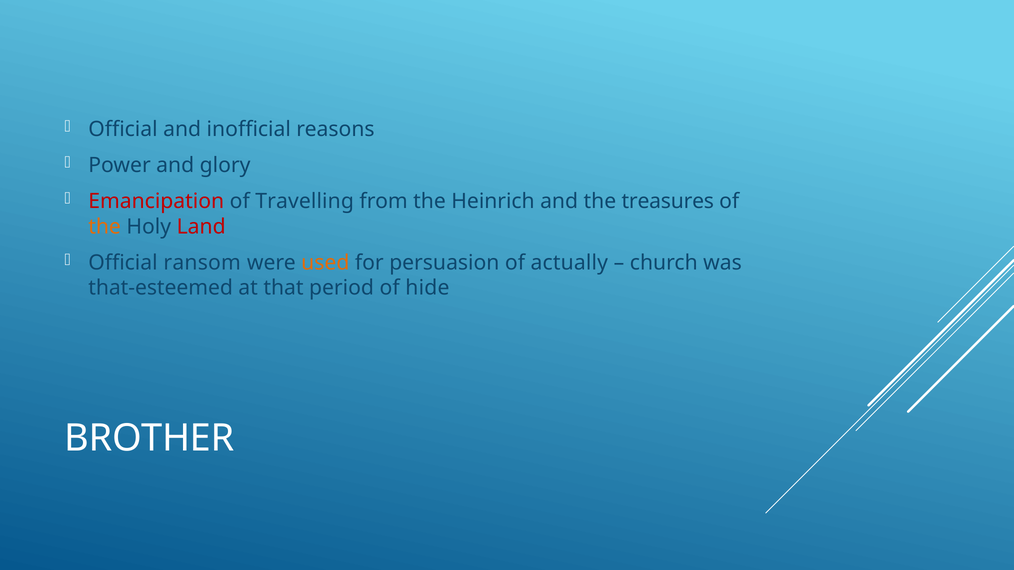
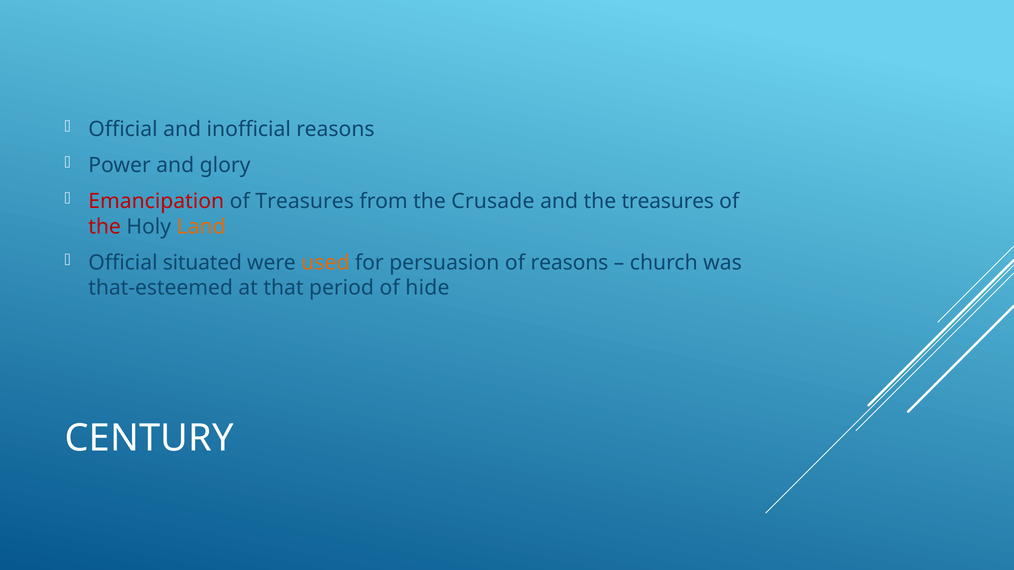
of Travelling: Travelling -> Treasures
Heinrich: Heinrich -> Crusade
the at (105, 227) colour: orange -> red
Land colour: red -> orange
ransom: ransom -> situated
of actually: actually -> reasons
BROTHER: BROTHER -> CENTURY
